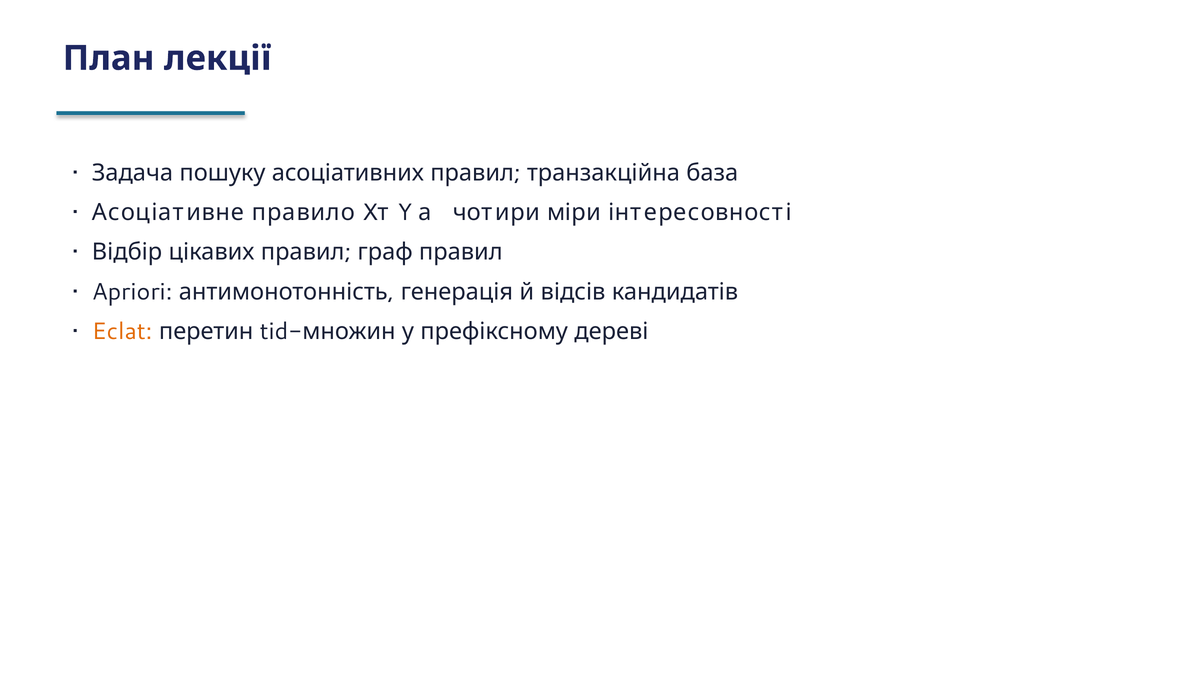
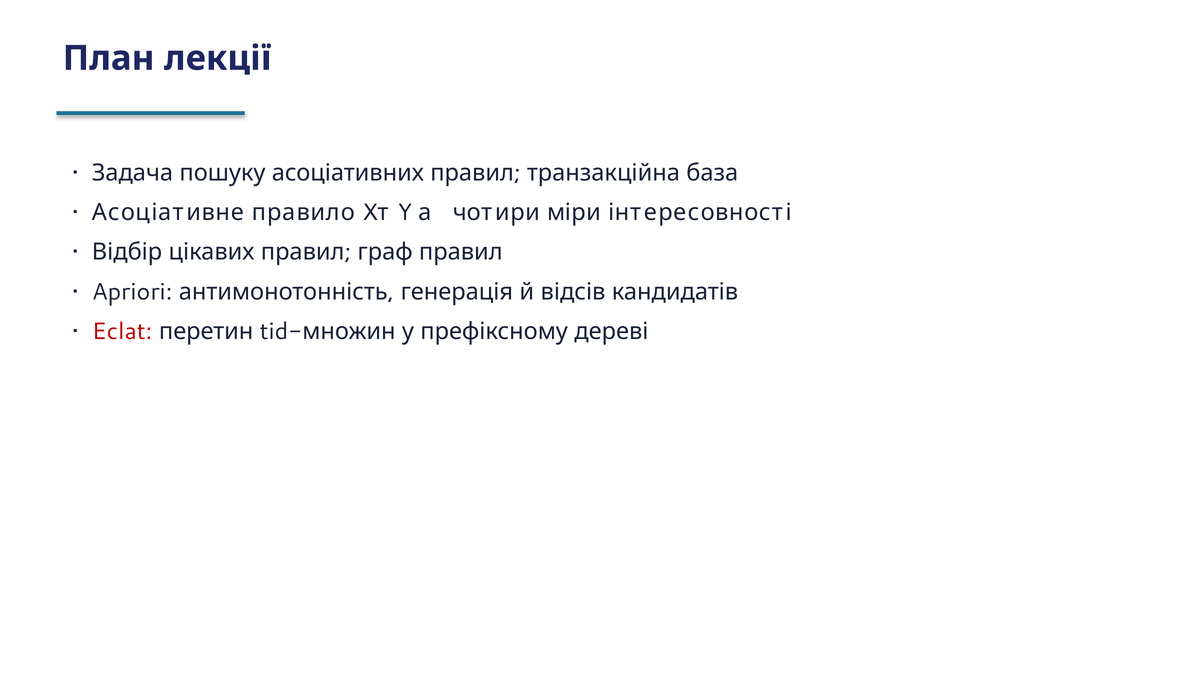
Eclat colour: orange -> red
